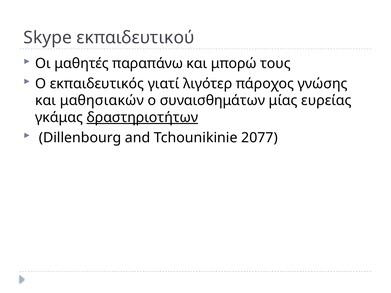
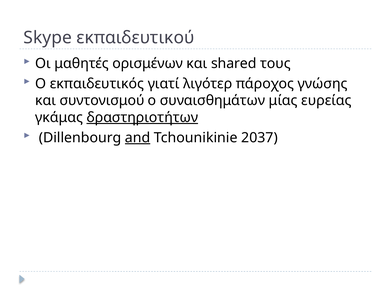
παραπάνω: παραπάνω -> ορισμένων
μπορώ: μπορώ -> shared
μαθησιακών: μαθησιακών -> συντονισμού
and underline: none -> present
2077: 2077 -> 2037
